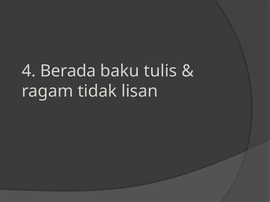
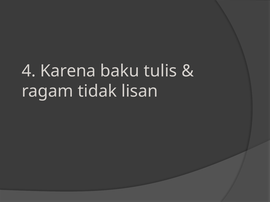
Berada: Berada -> Karena
